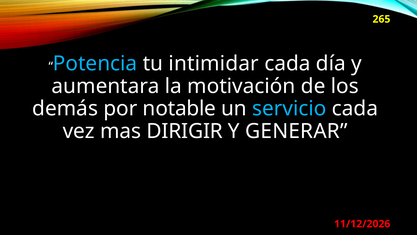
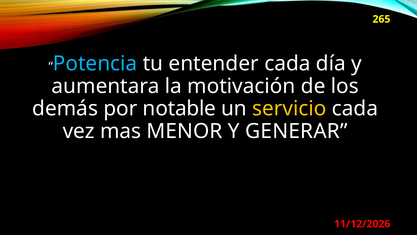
intimidar: intimidar -> entender
servicio colour: light blue -> yellow
DIRIGIR: DIRIGIR -> MENOR
